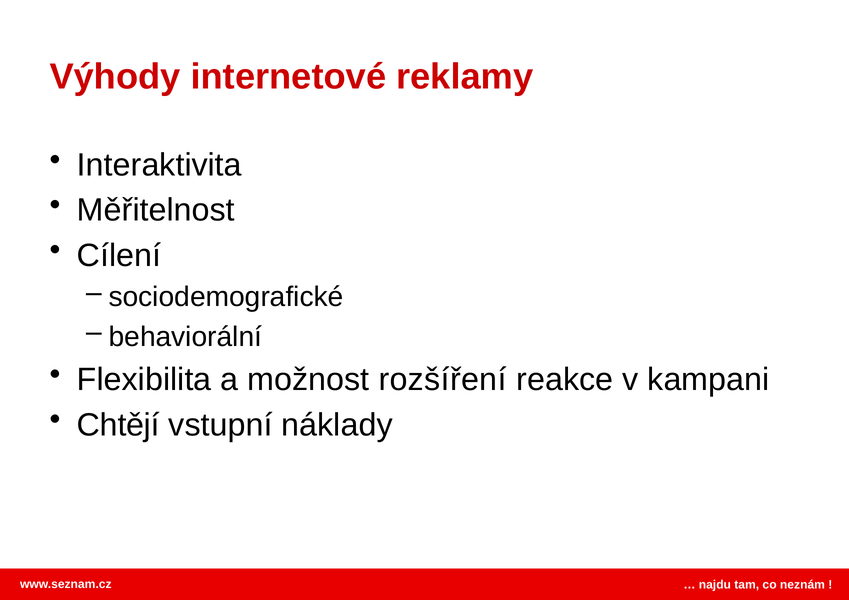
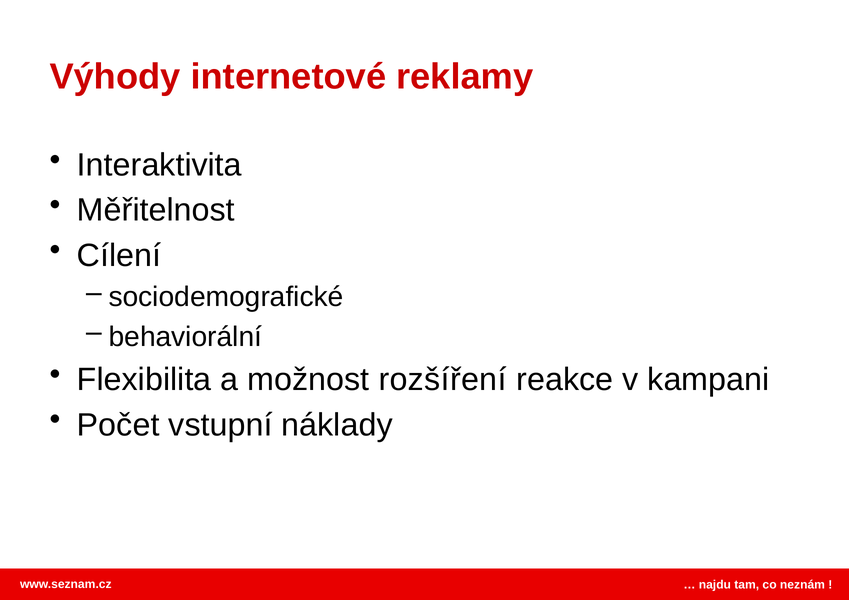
Chtějí: Chtějí -> Počet
